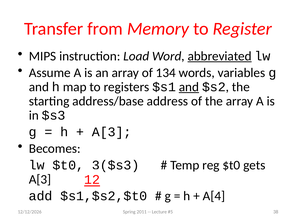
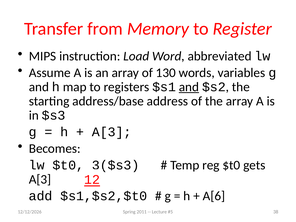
abbreviated underline: present -> none
134: 134 -> 130
A[4: A[4 -> A[6
